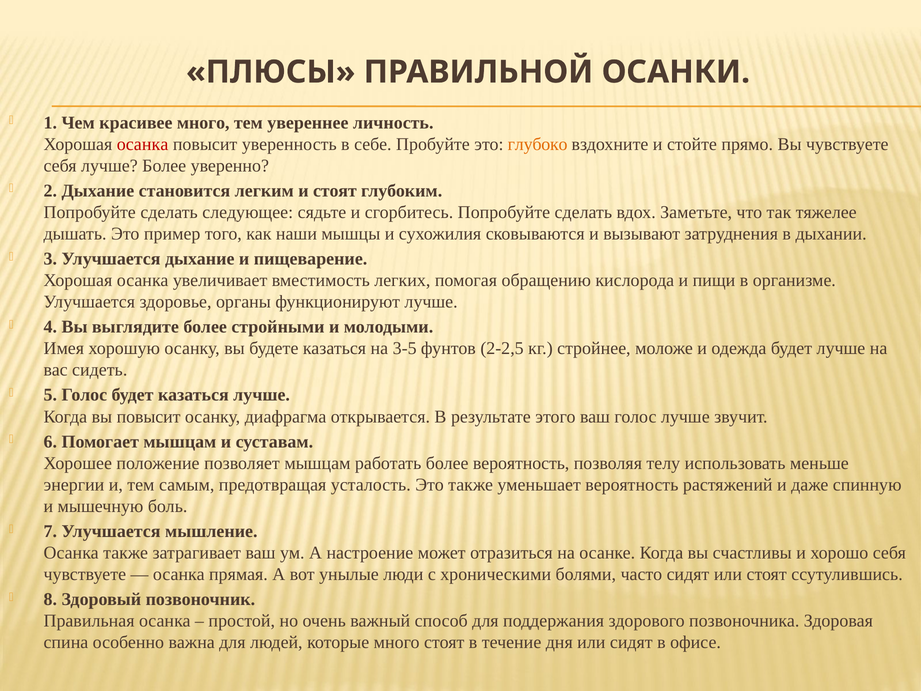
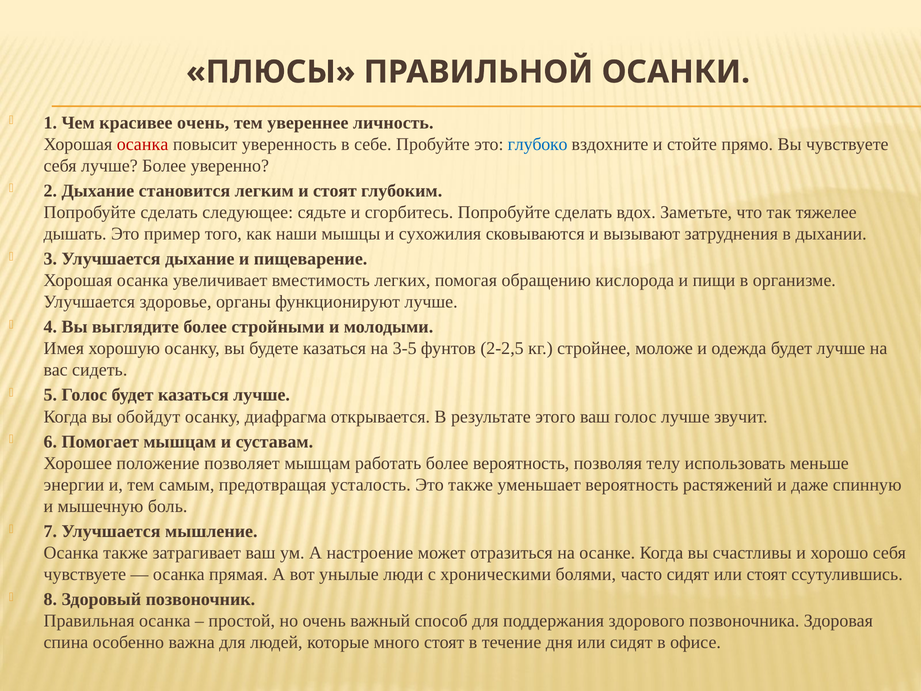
красивее много: много -> очень
глубоко colour: orange -> blue
вы повысит: повысит -> обойдут
